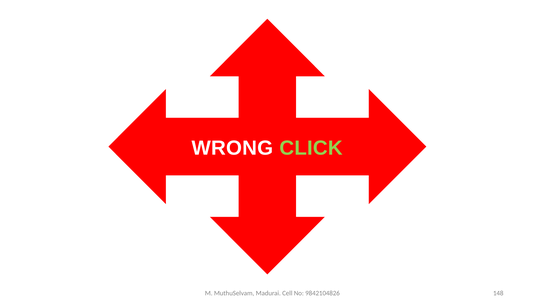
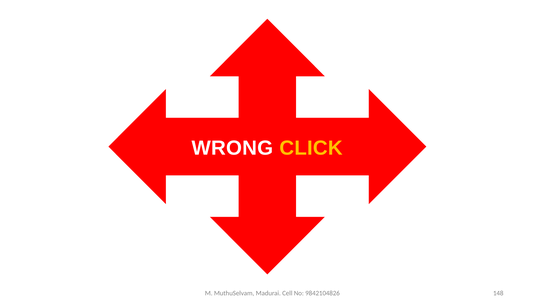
CLICK colour: light green -> yellow
